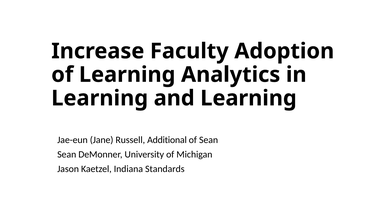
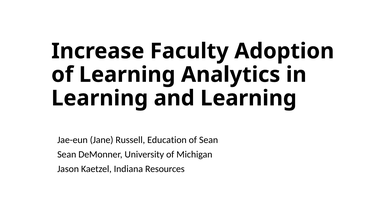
Additional: Additional -> Education
Standards: Standards -> Resources
